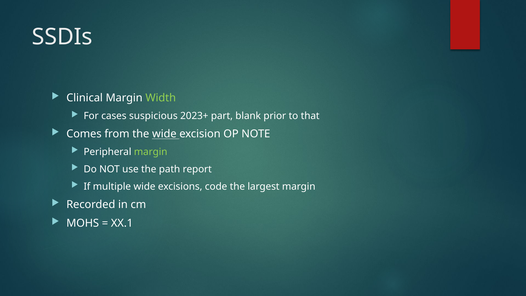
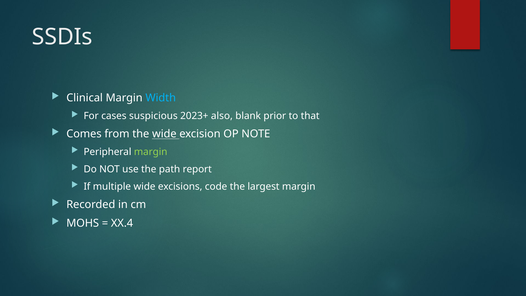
Width colour: light green -> light blue
part: part -> also
XX.1: XX.1 -> XX.4
